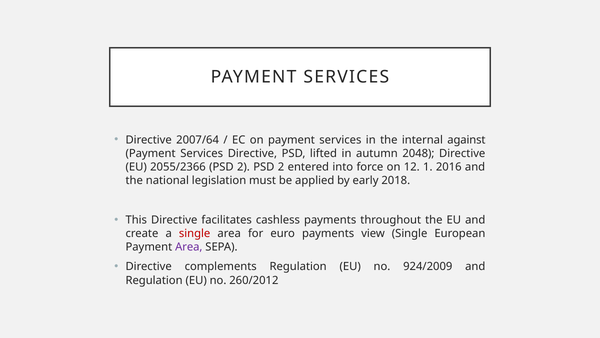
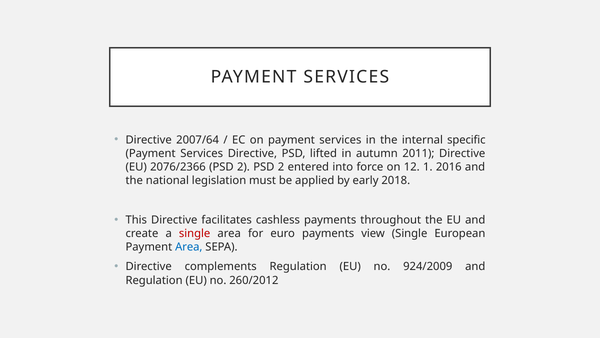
against: against -> specific
2048: 2048 -> 2011
2055/2366: 2055/2366 -> 2076/2366
Area at (189, 247) colour: purple -> blue
